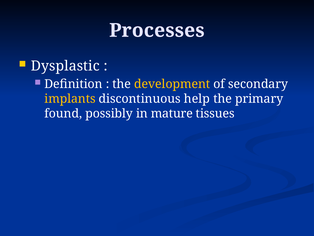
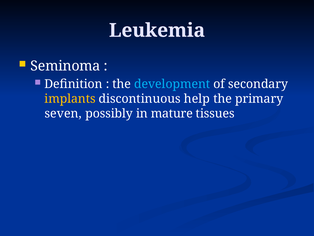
Processes: Processes -> Leukemia
Dysplastic: Dysplastic -> Seminoma
development colour: yellow -> light blue
found: found -> seven
